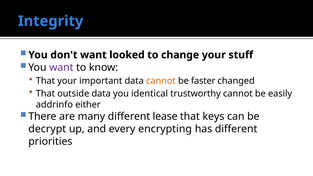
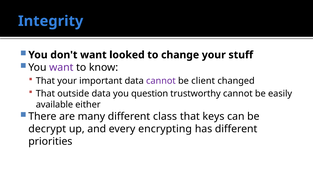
cannot at (161, 81) colour: orange -> purple
faster: faster -> client
identical: identical -> question
addrinfo: addrinfo -> available
lease: lease -> class
